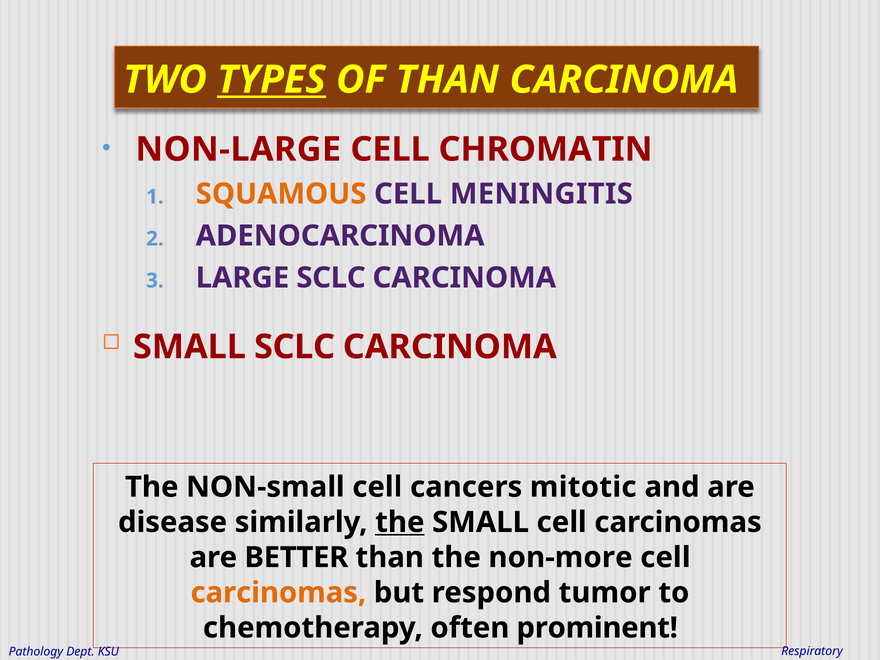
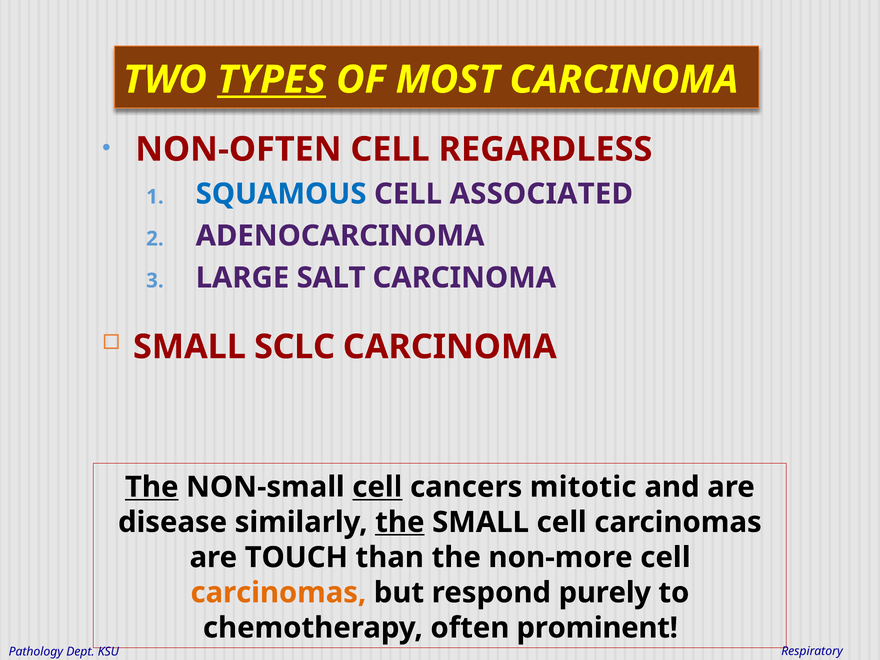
OF THAN: THAN -> MOST
NON-LARGE: NON-LARGE -> NON-OFTEN
CHROMATIN: CHROMATIN -> REGARDLESS
SQUAMOUS colour: orange -> blue
MENINGITIS: MENINGITIS -> ASSOCIATED
LARGE SCLC: SCLC -> SALT
The at (152, 487) underline: none -> present
cell at (377, 487) underline: none -> present
BETTER: BETTER -> TOUCH
tumor: tumor -> purely
